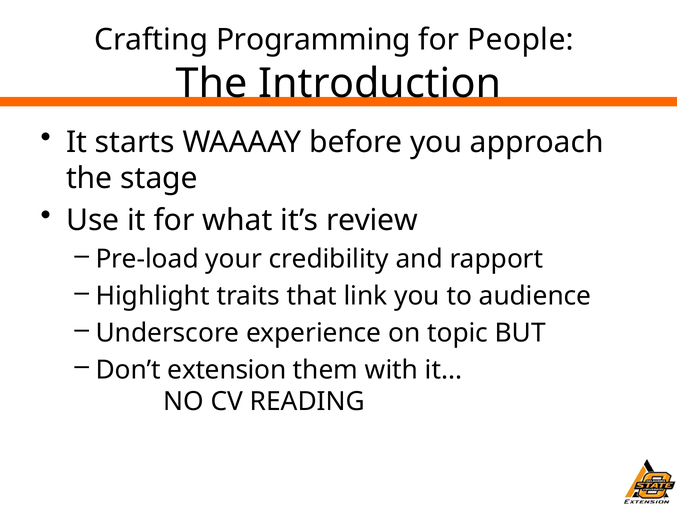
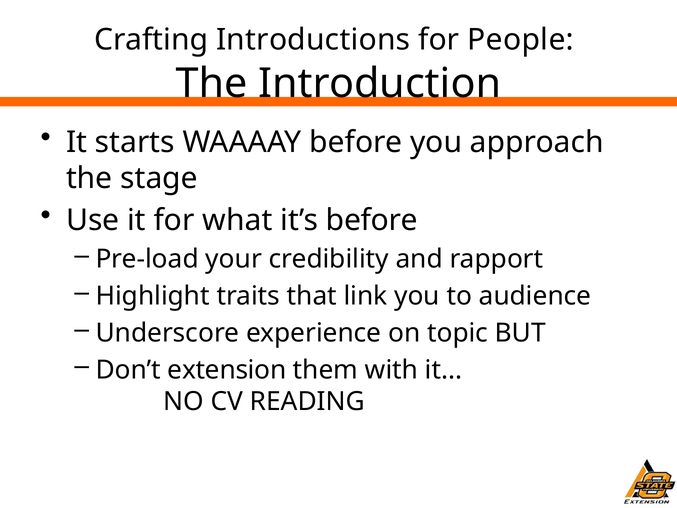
Programming: Programming -> Introductions
it’s review: review -> before
